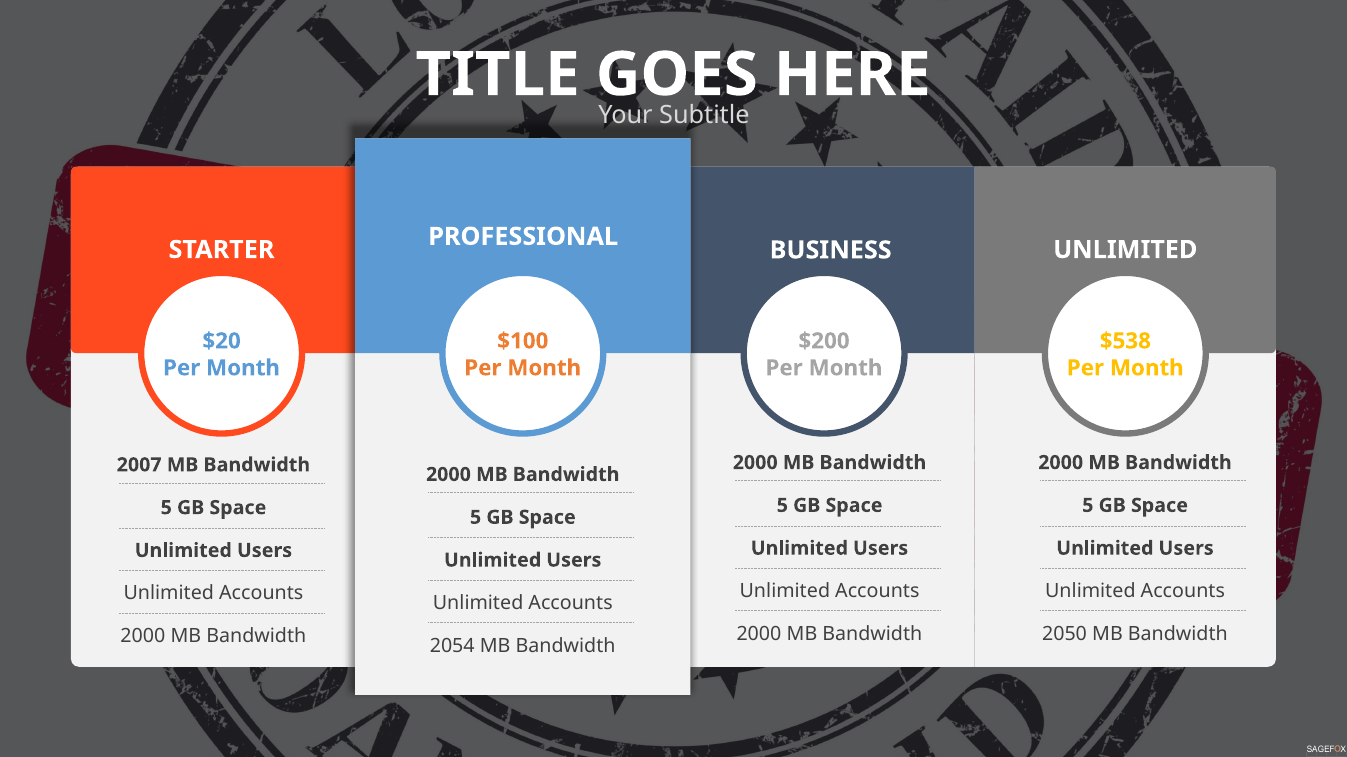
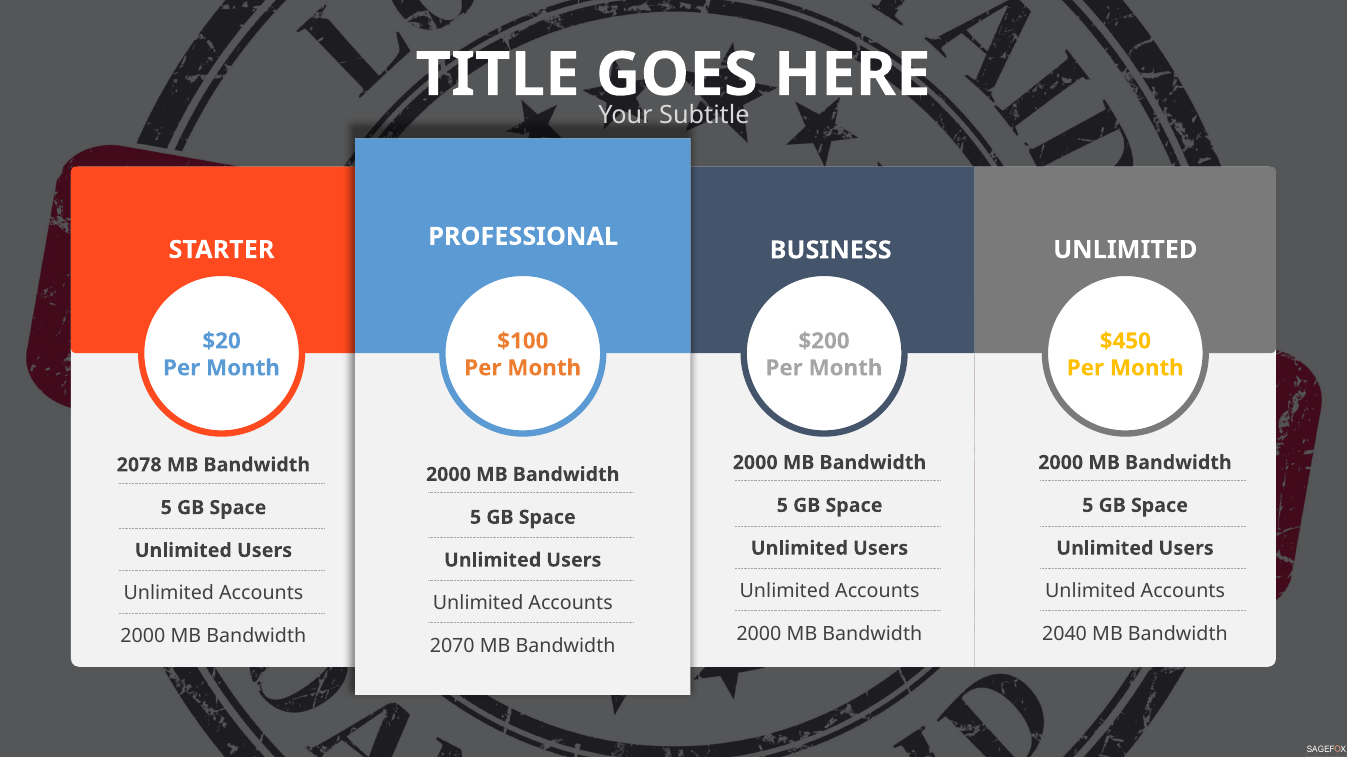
$538: $538 -> $450
2007: 2007 -> 2078
2050: 2050 -> 2040
2054: 2054 -> 2070
